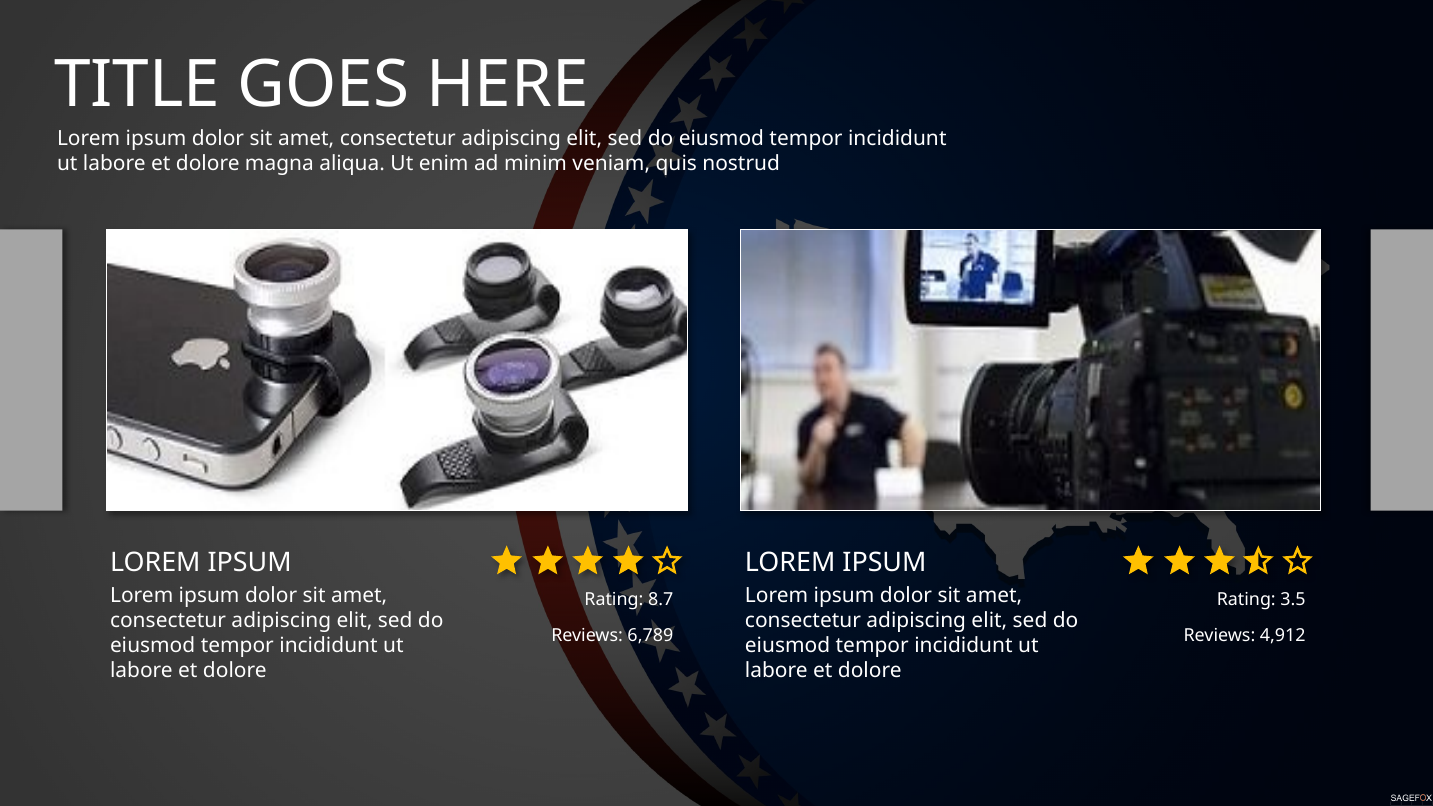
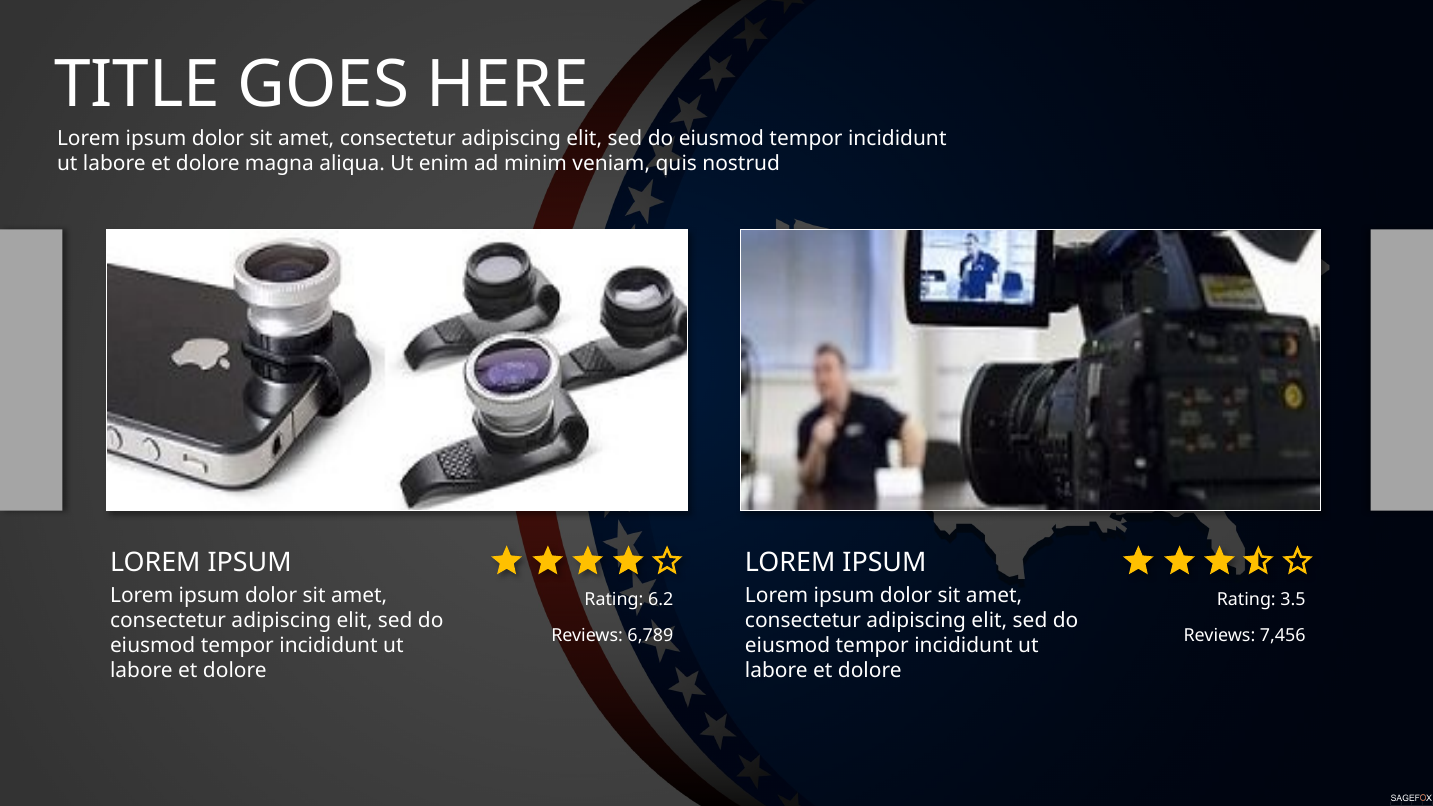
8.7: 8.7 -> 6.2
4,912: 4,912 -> 7,456
